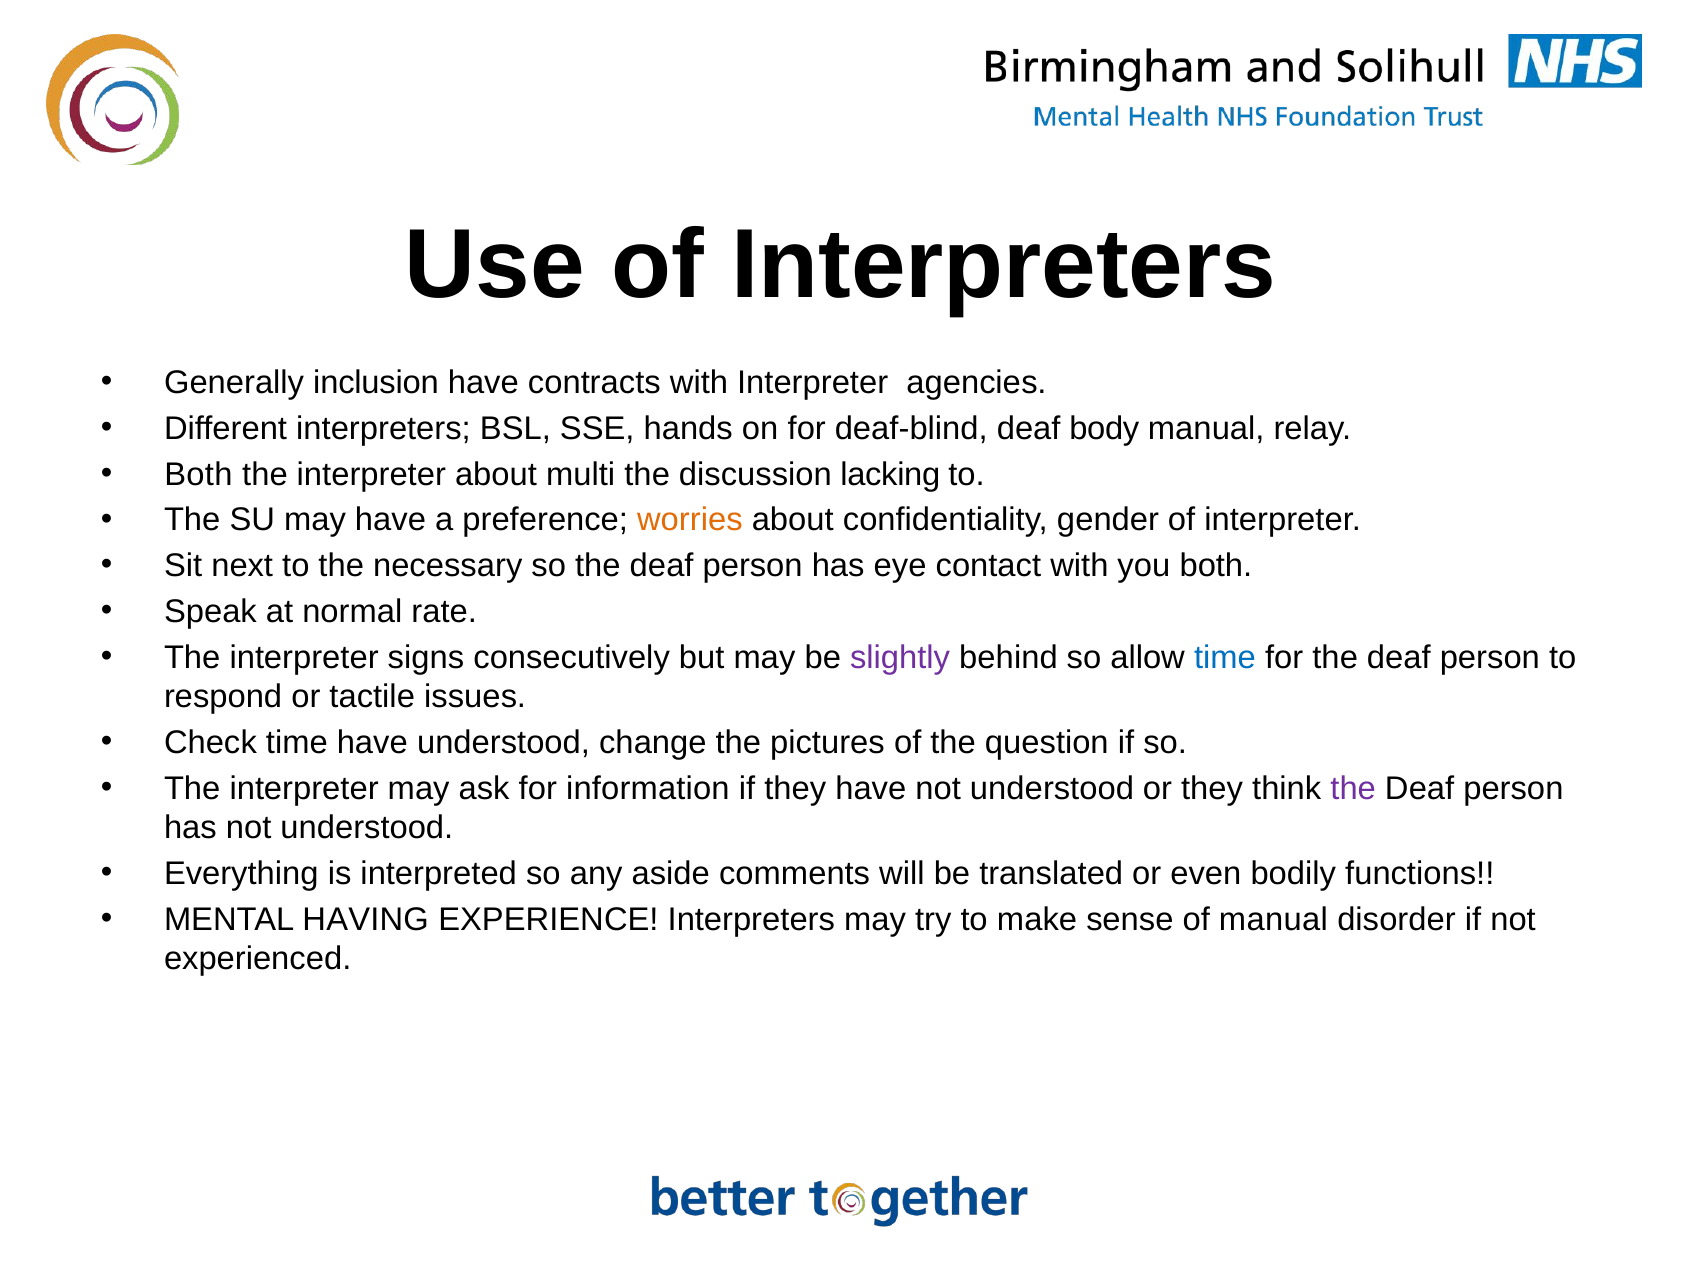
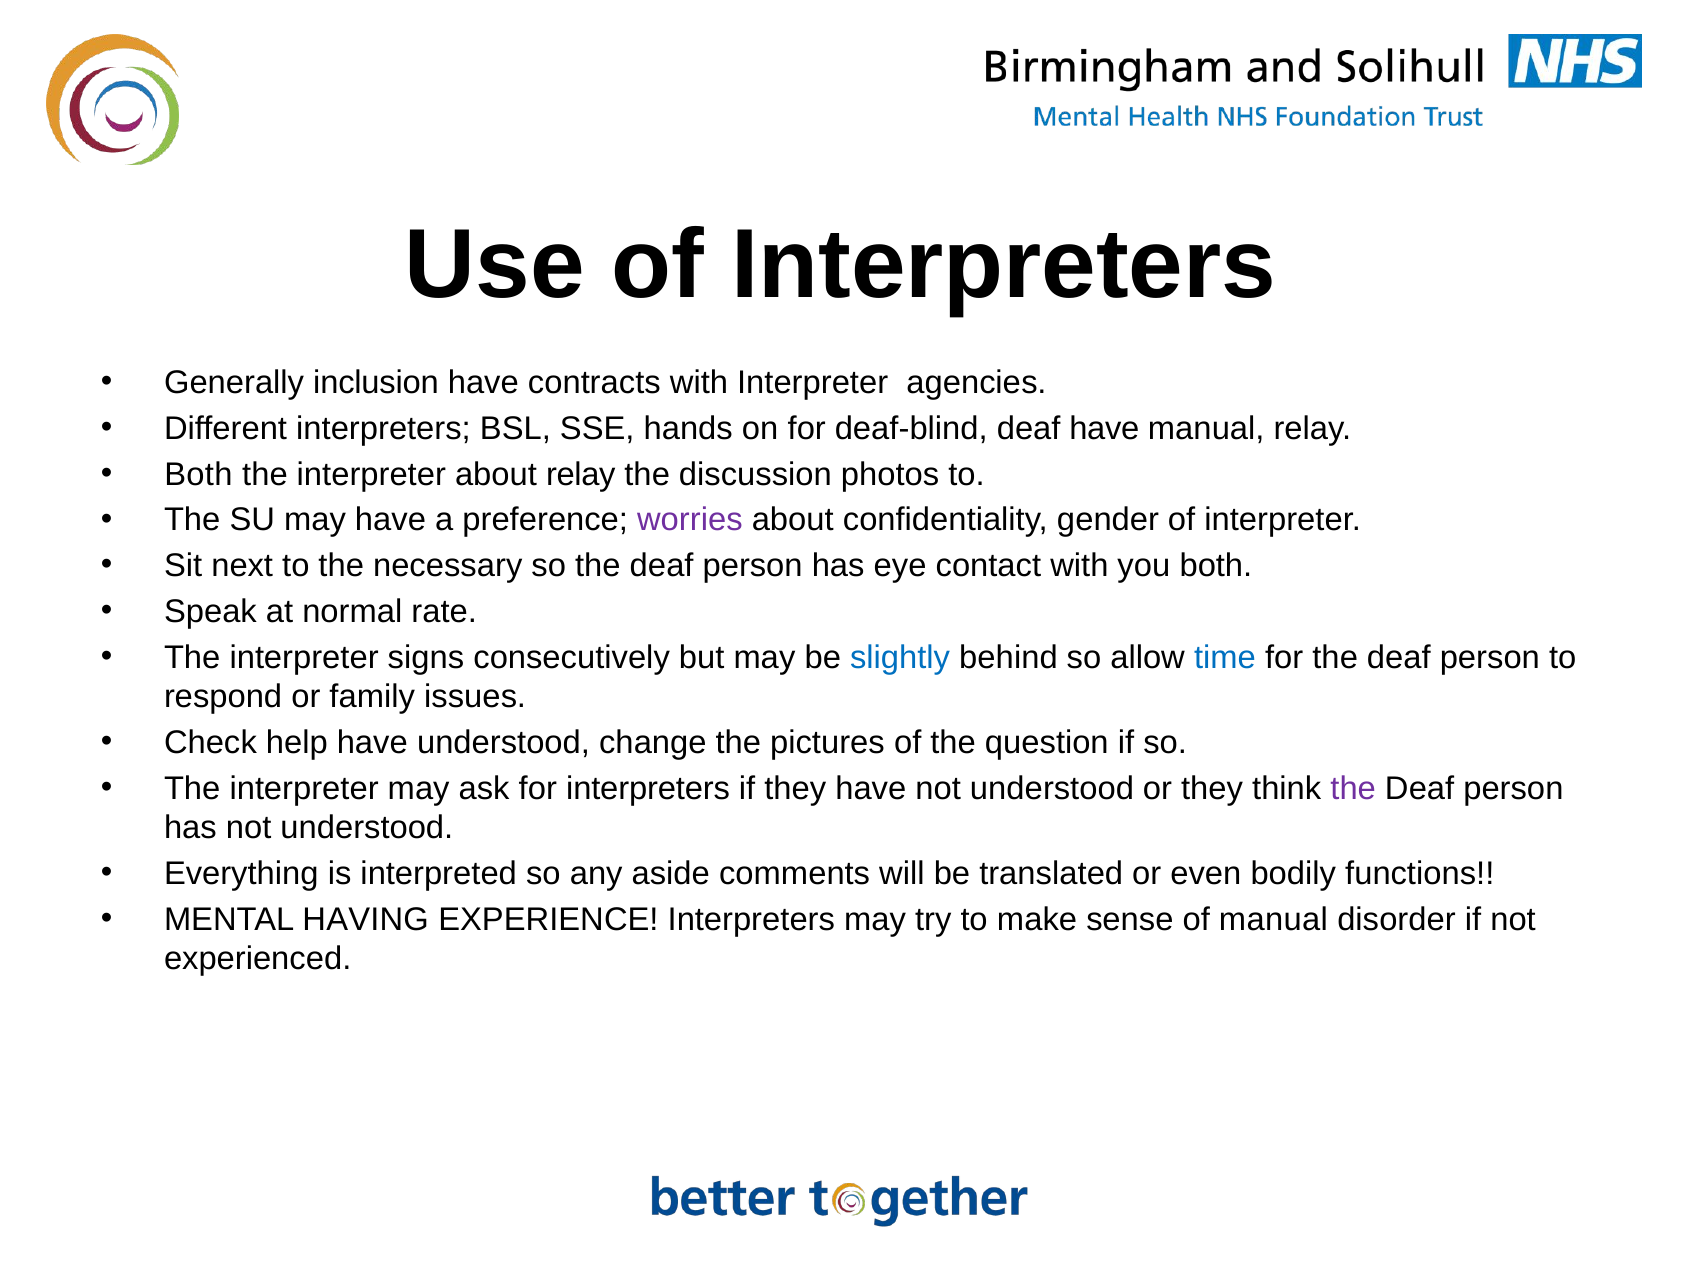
deaf body: body -> have
about multi: multi -> relay
lacking: lacking -> photos
worries colour: orange -> purple
slightly colour: purple -> blue
tactile: tactile -> family
Check time: time -> help
for information: information -> interpreters
